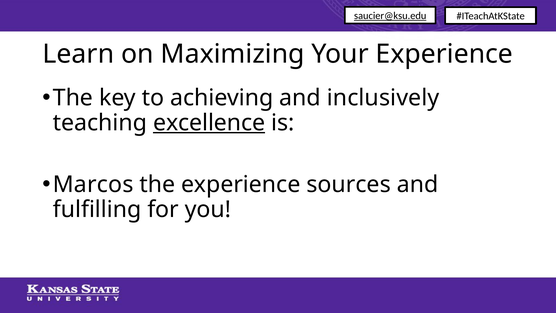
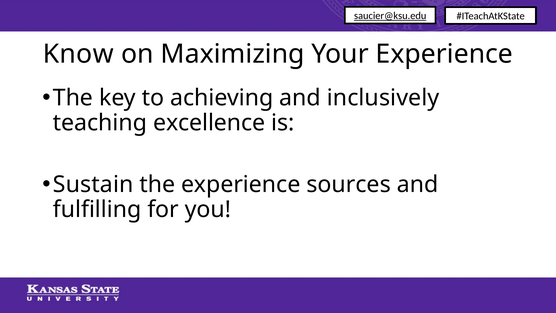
Learn: Learn -> Know
excellence underline: present -> none
Marcos: Marcos -> Sustain
